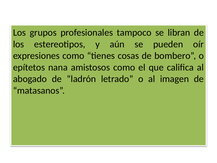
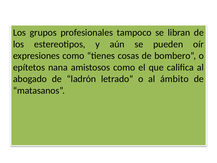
imagen: imagen -> ámbito
